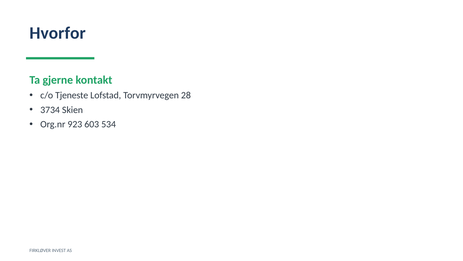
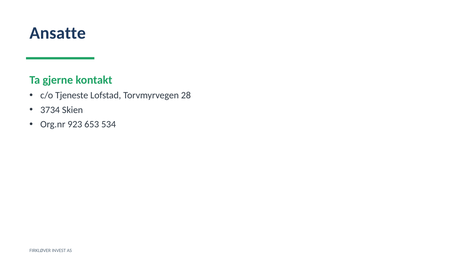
Hvorfor: Hvorfor -> Ansatte
603: 603 -> 653
